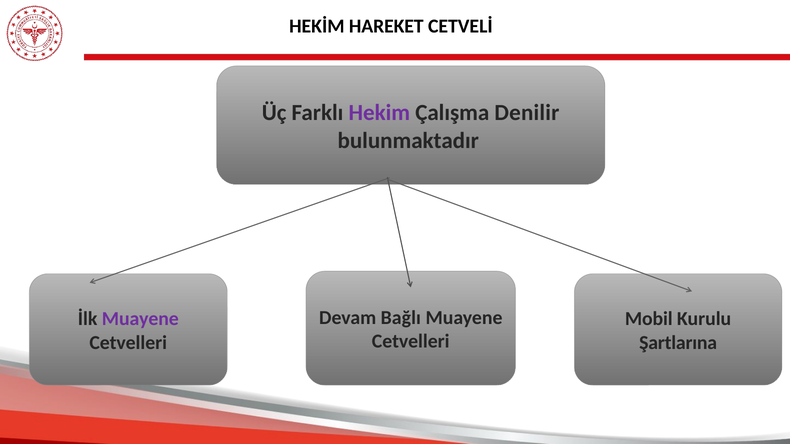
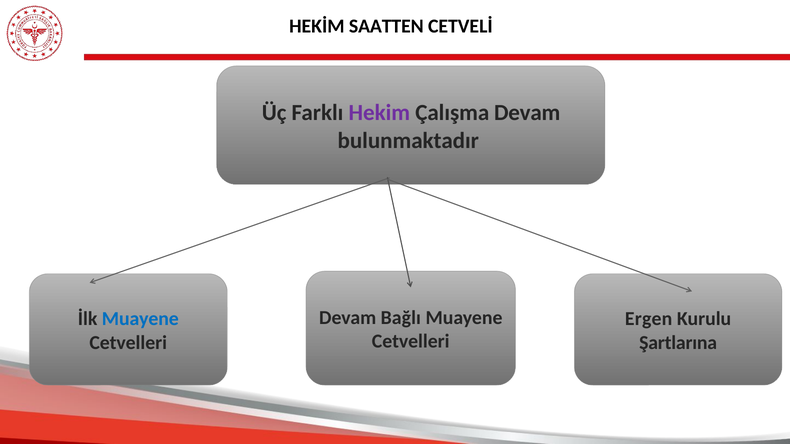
HAREKET: HAREKET -> SAATTEN
Çalışma Denilir: Denilir -> Devam
Muayene at (140, 319) colour: purple -> blue
Mobil: Mobil -> Ergen
